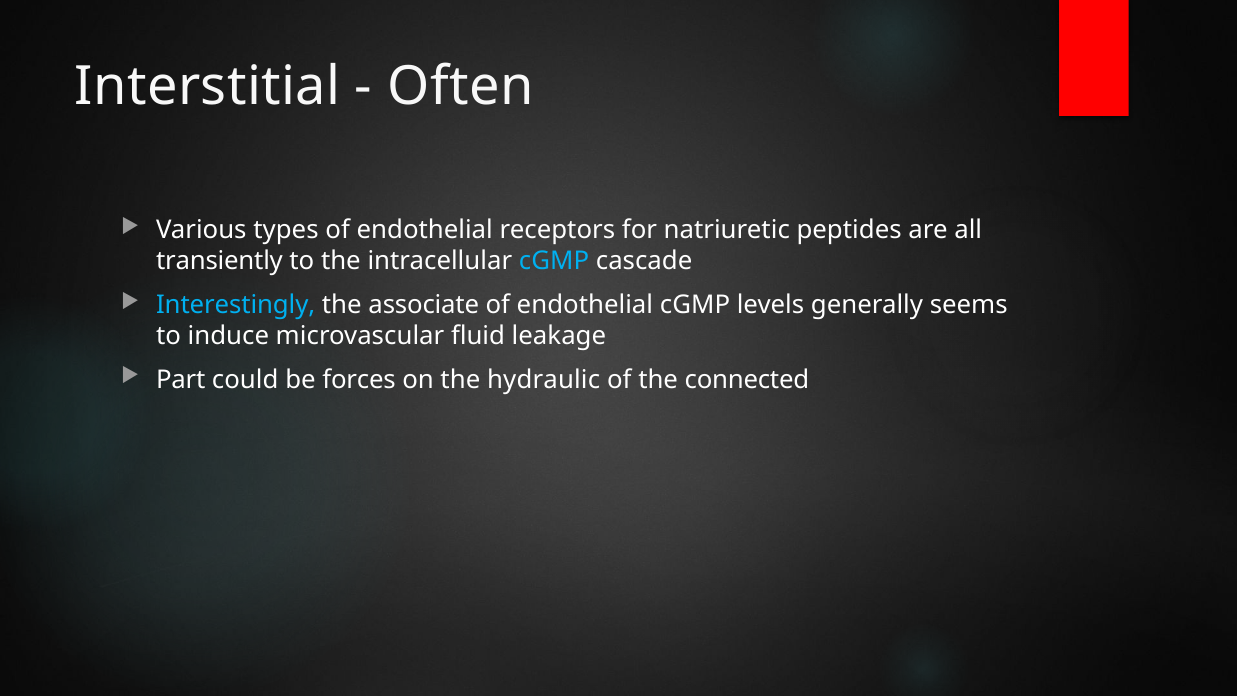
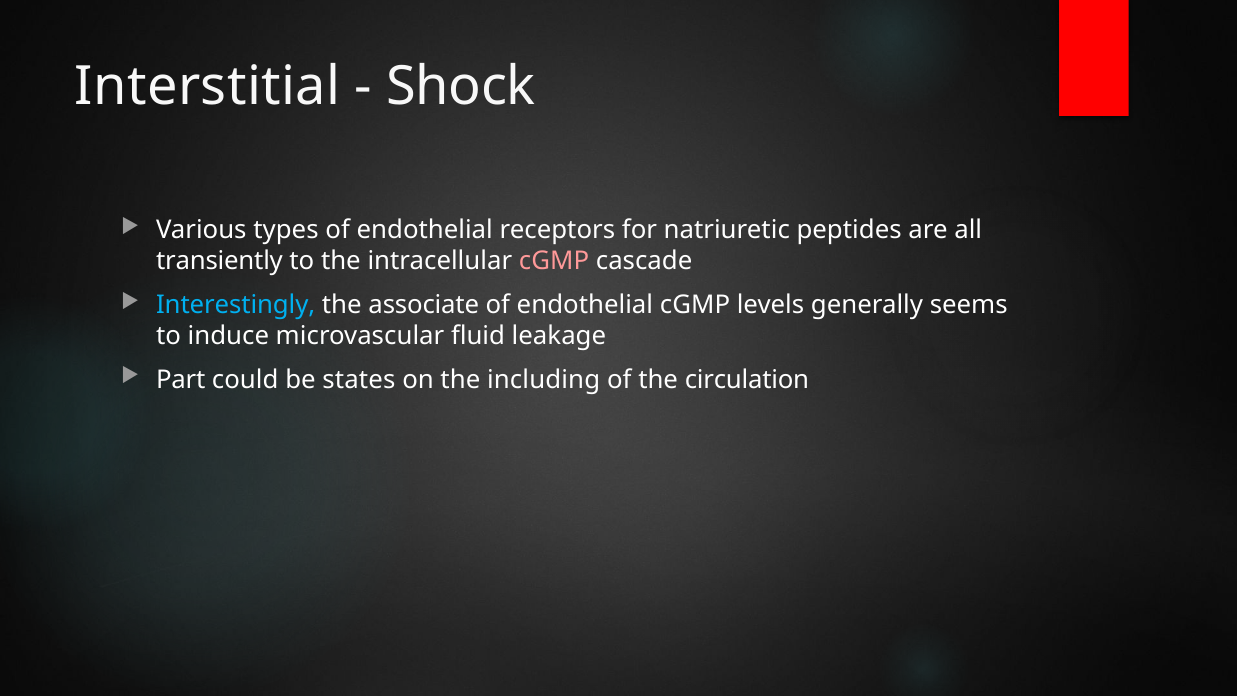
Often: Often -> Shock
cGMP at (554, 261) colour: light blue -> pink
forces: forces -> states
hydraulic: hydraulic -> including
connected: connected -> circulation
